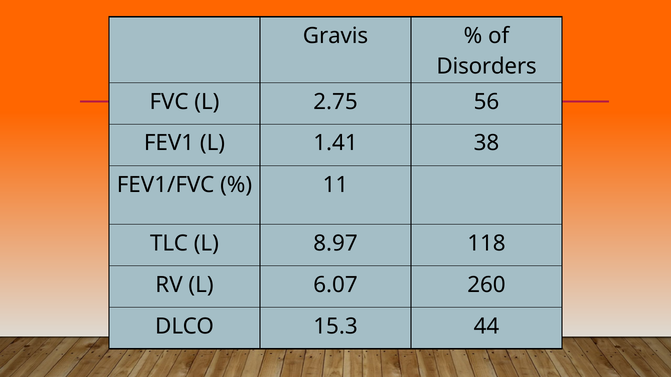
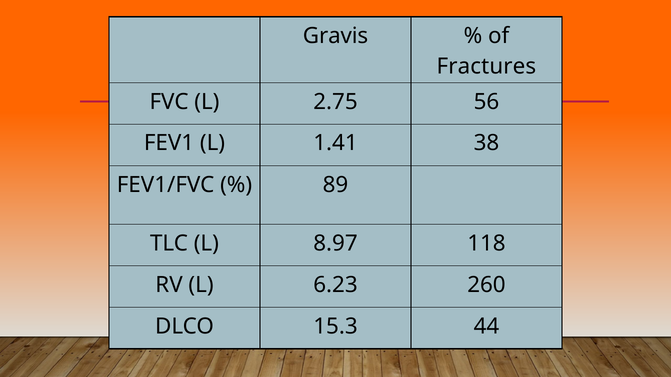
Disorders: Disorders -> Fractures
11: 11 -> 89
6.07: 6.07 -> 6.23
